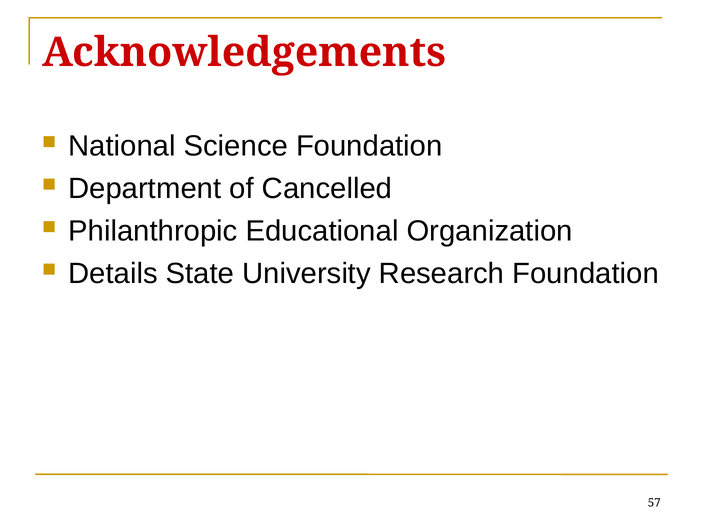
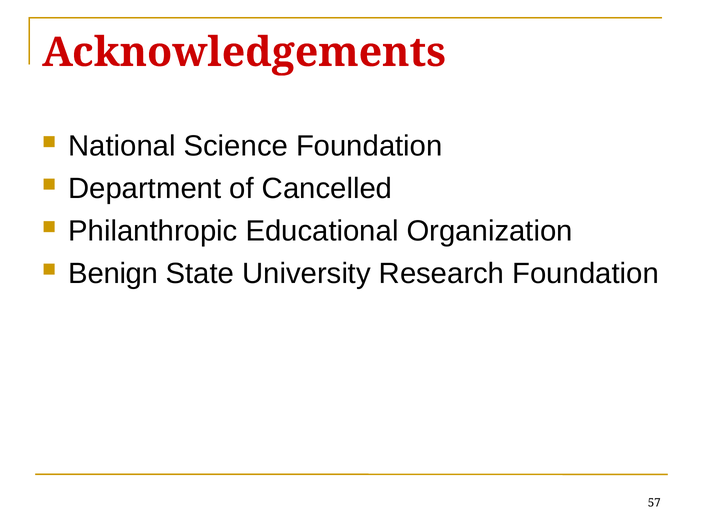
Details: Details -> Benign
